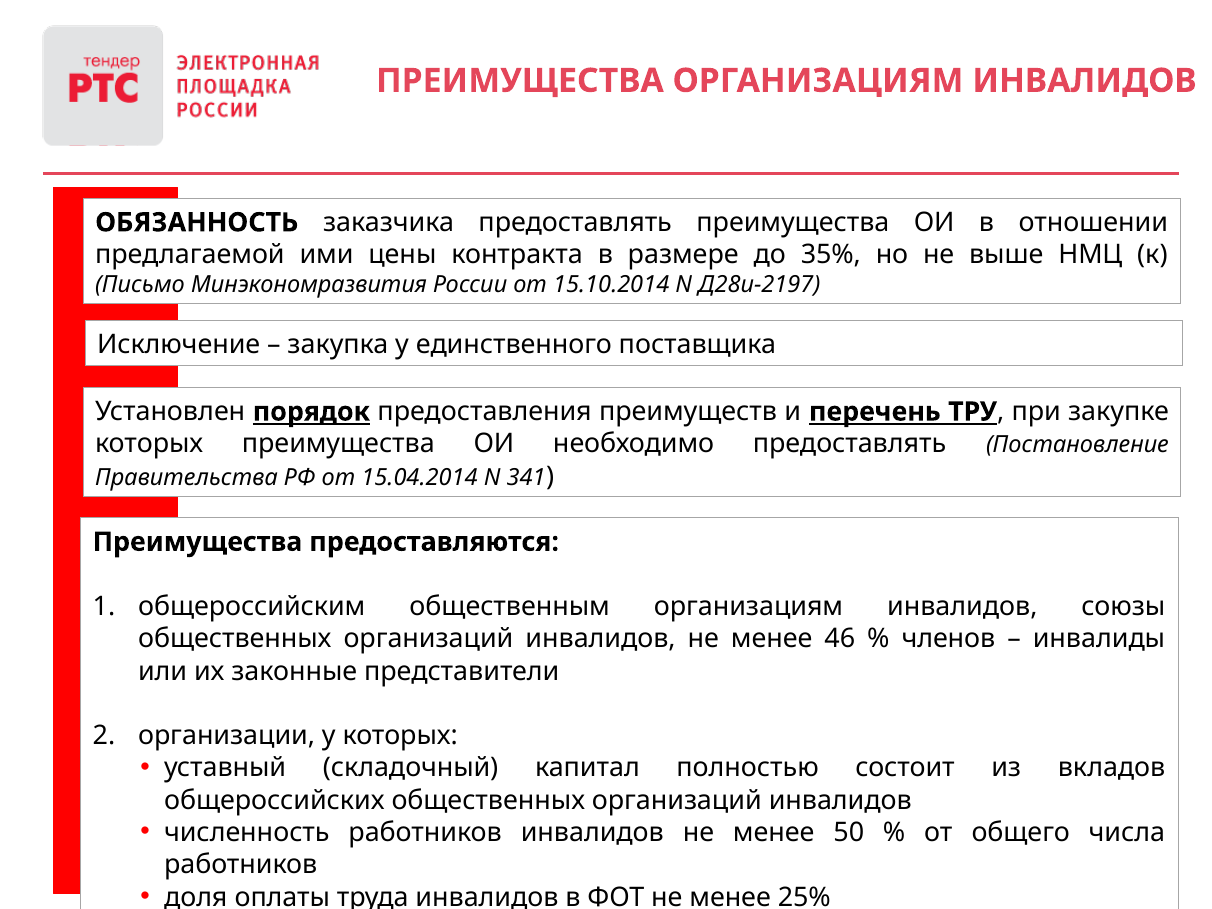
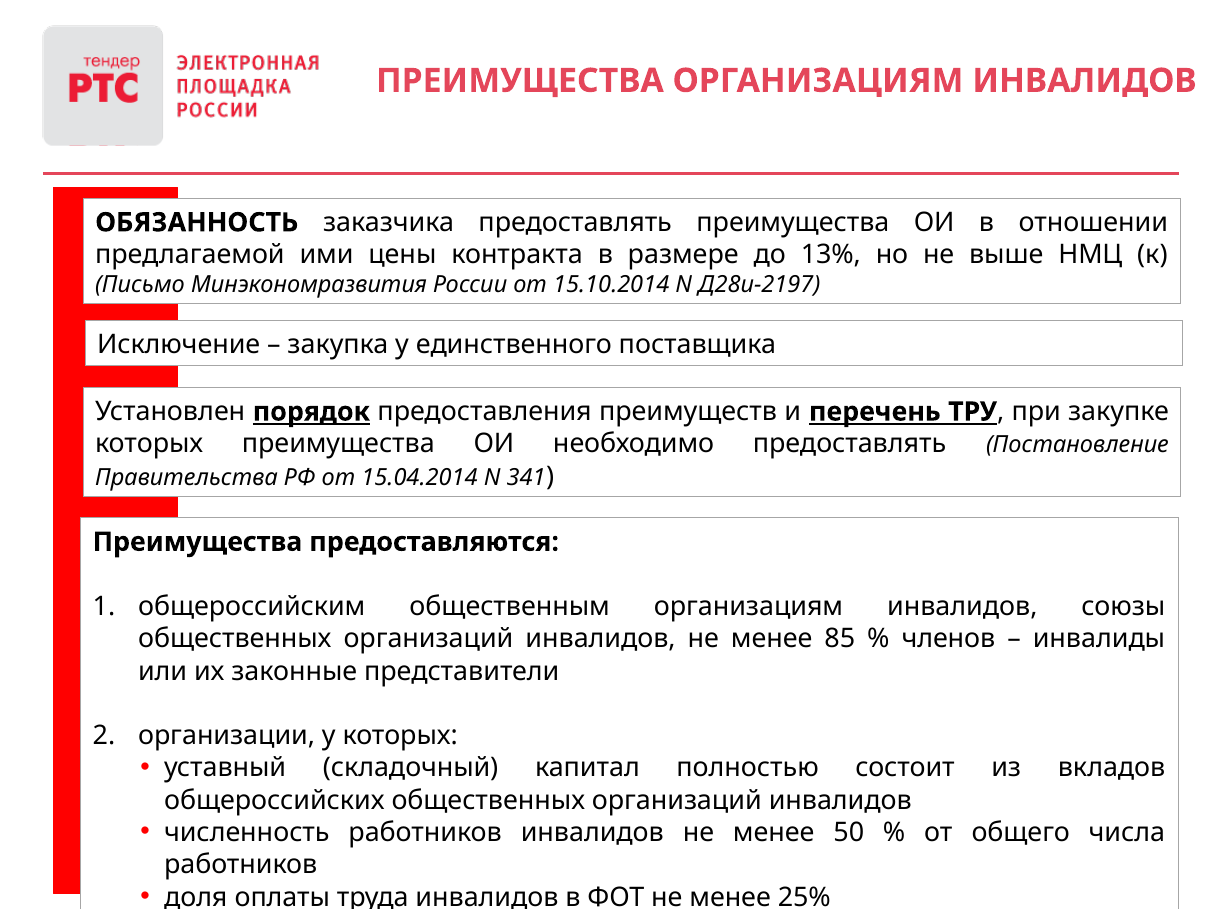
35%: 35% -> 13%
46: 46 -> 85
